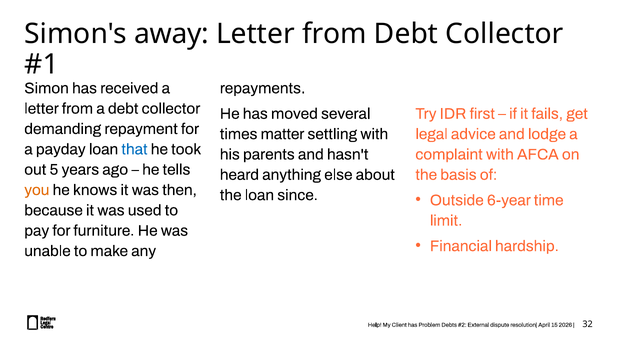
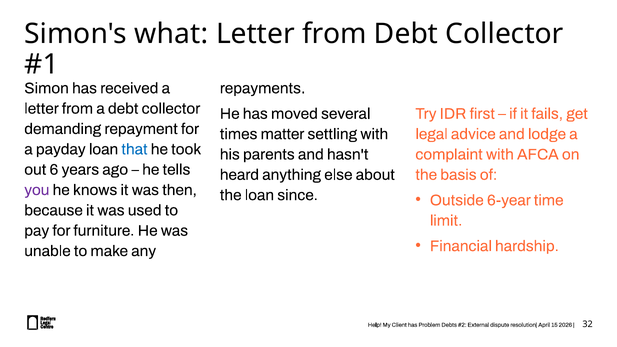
away: away -> what
5: 5 -> 6
you colour: orange -> purple
